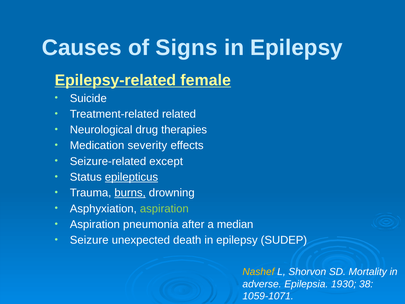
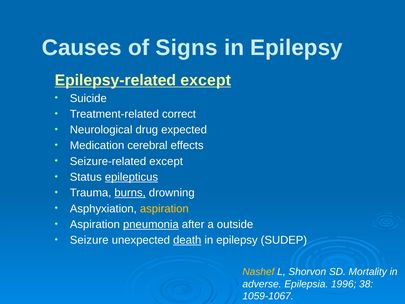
Epilepsy-related female: female -> except
related: related -> correct
therapies: therapies -> expected
severity: severity -> cerebral
aspiration at (164, 208) colour: light green -> yellow
pneumonia underline: none -> present
median: median -> outside
death underline: none -> present
1930: 1930 -> 1996
1059-1071: 1059-1071 -> 1059-1067
